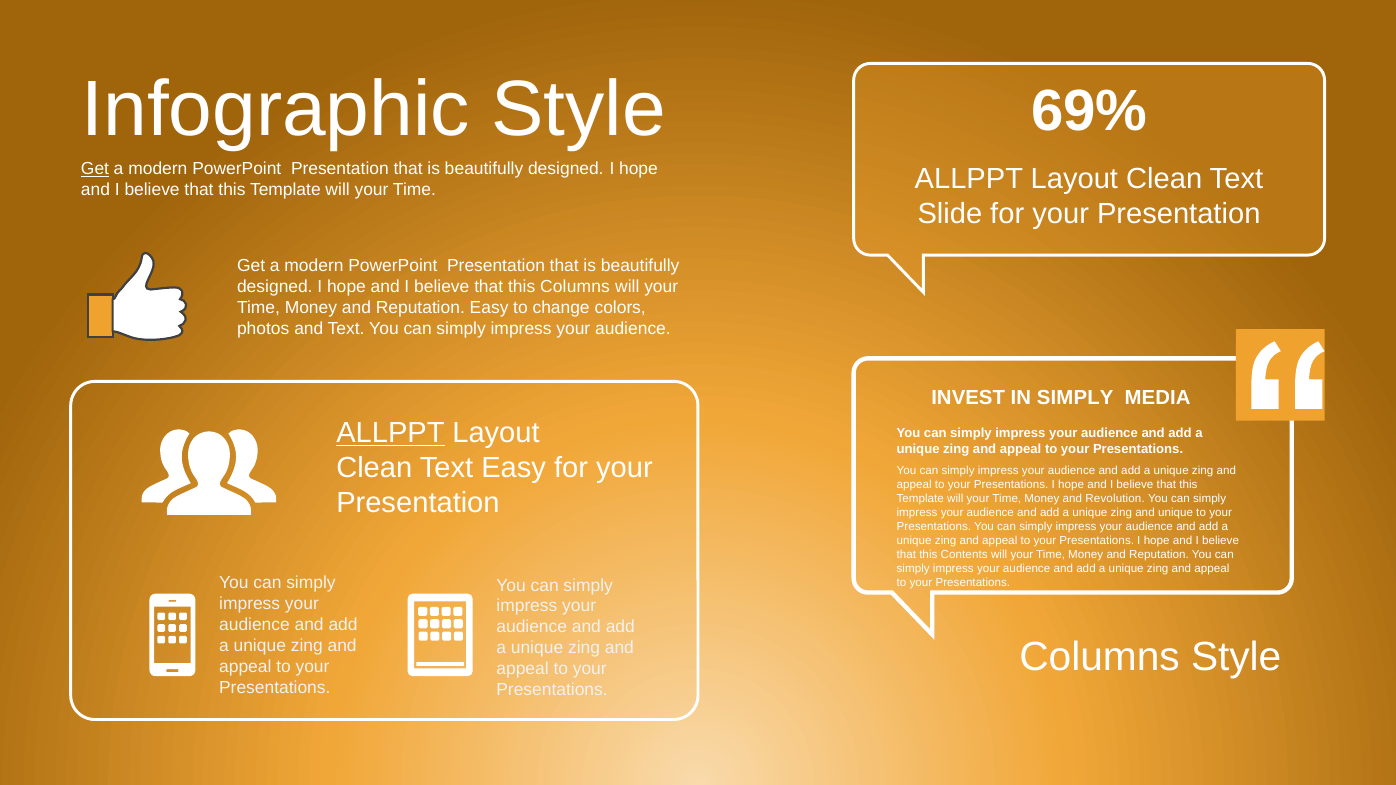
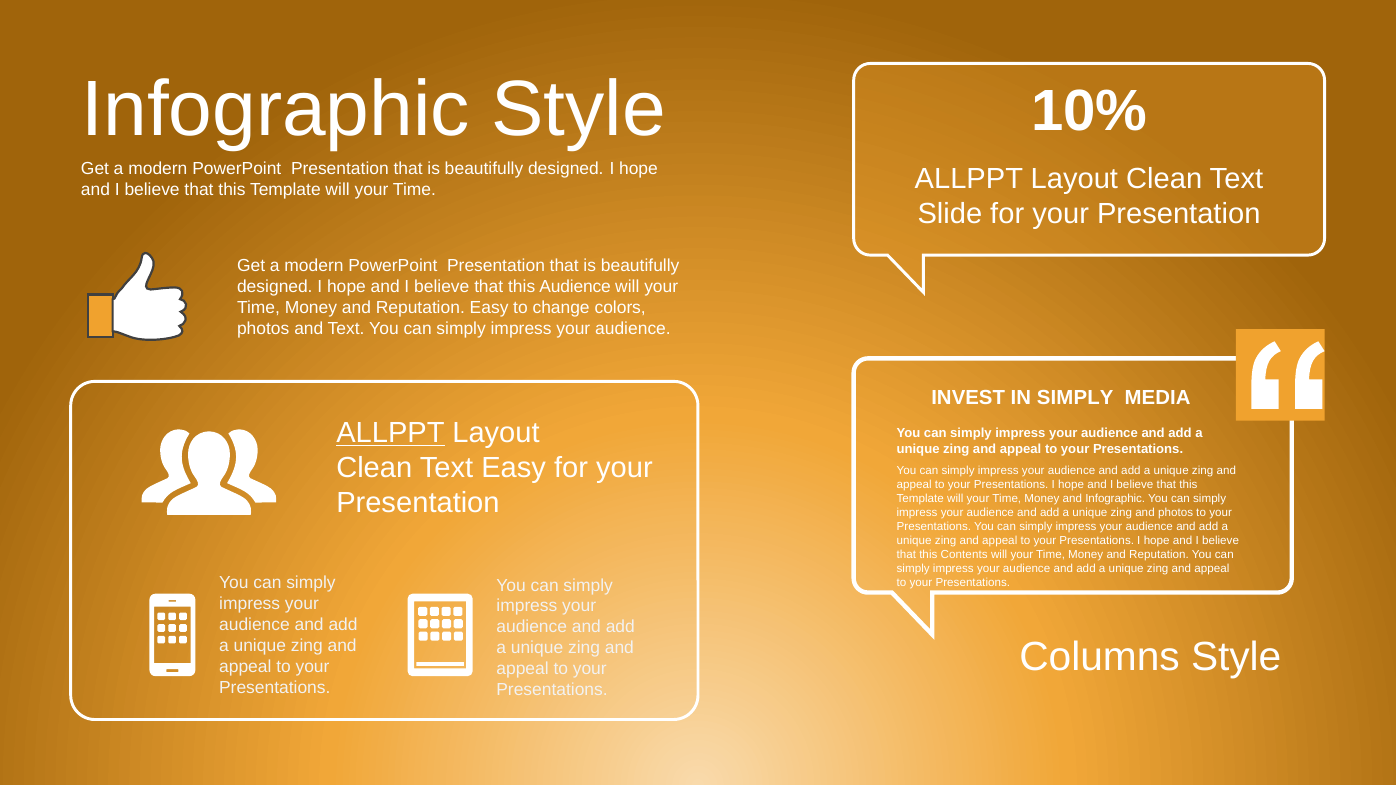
69%: 69% -> 10%
Get at (95, 169) underline: present -> none
this Columns: Columns -> Audience
and Revolution: Revolution -> Infographic
and unique: unique -> photos
